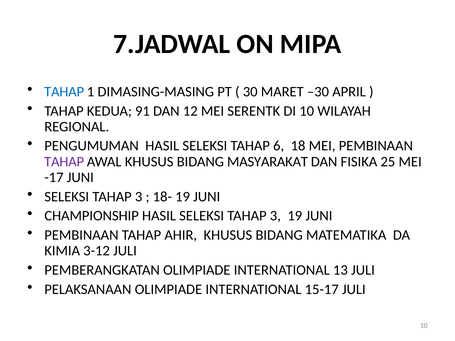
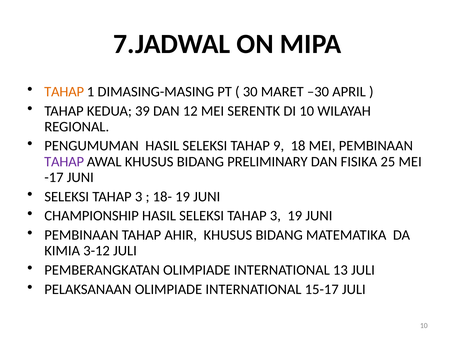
TAHAP at (64, 92) colour: blue -> orange
91: 91 -> 39
6: 6 -> 9
MASYARAKAT: MASYARAKAT -> PRELIMINARY
